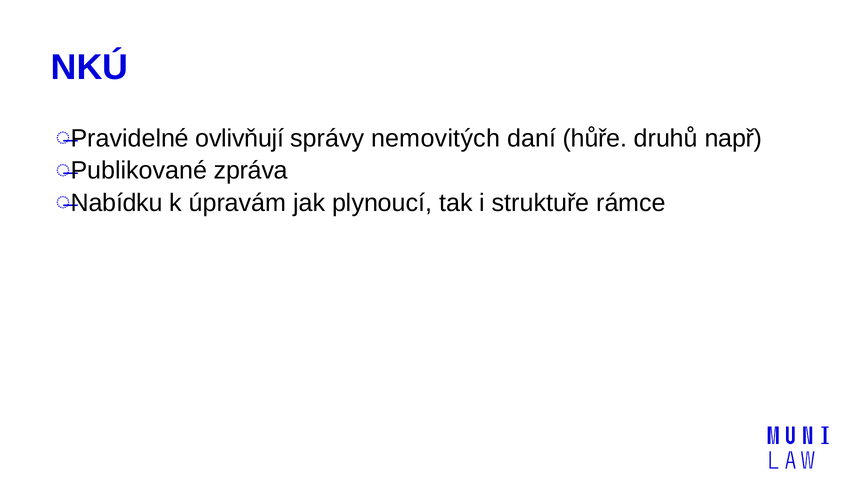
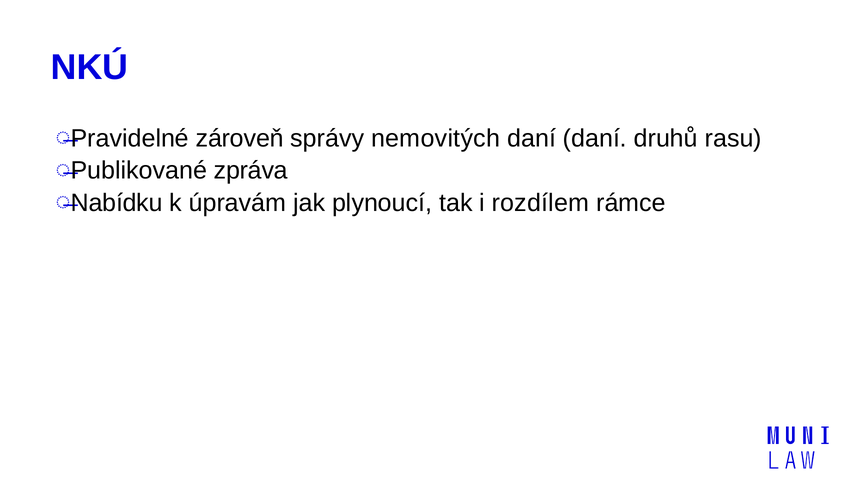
ovlivňují: ovlivňují -> zároveň
daní hůře: hůře -> daní
např: např -> rasu
struktuře: struktuře -> rozdílem
